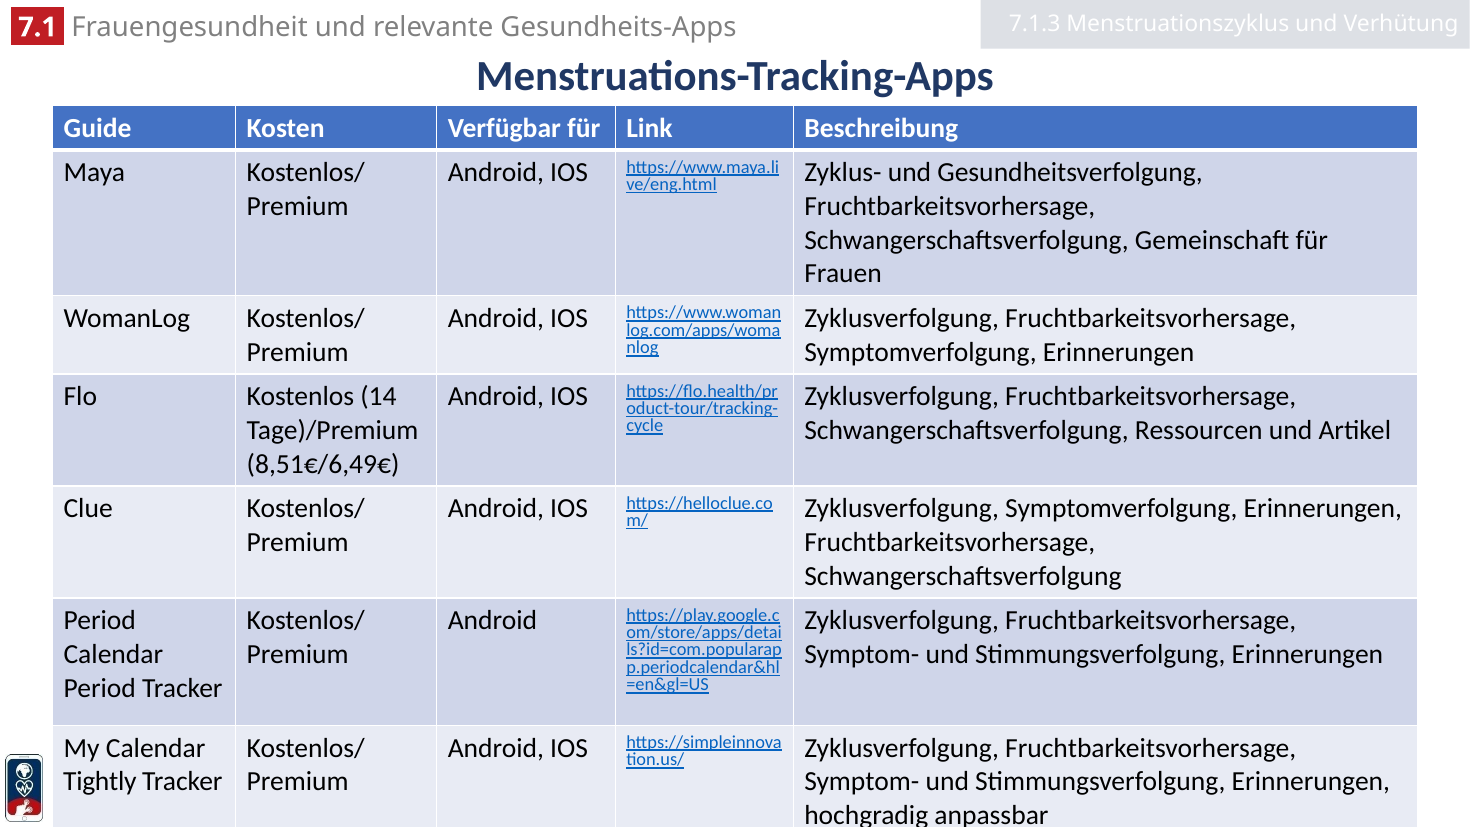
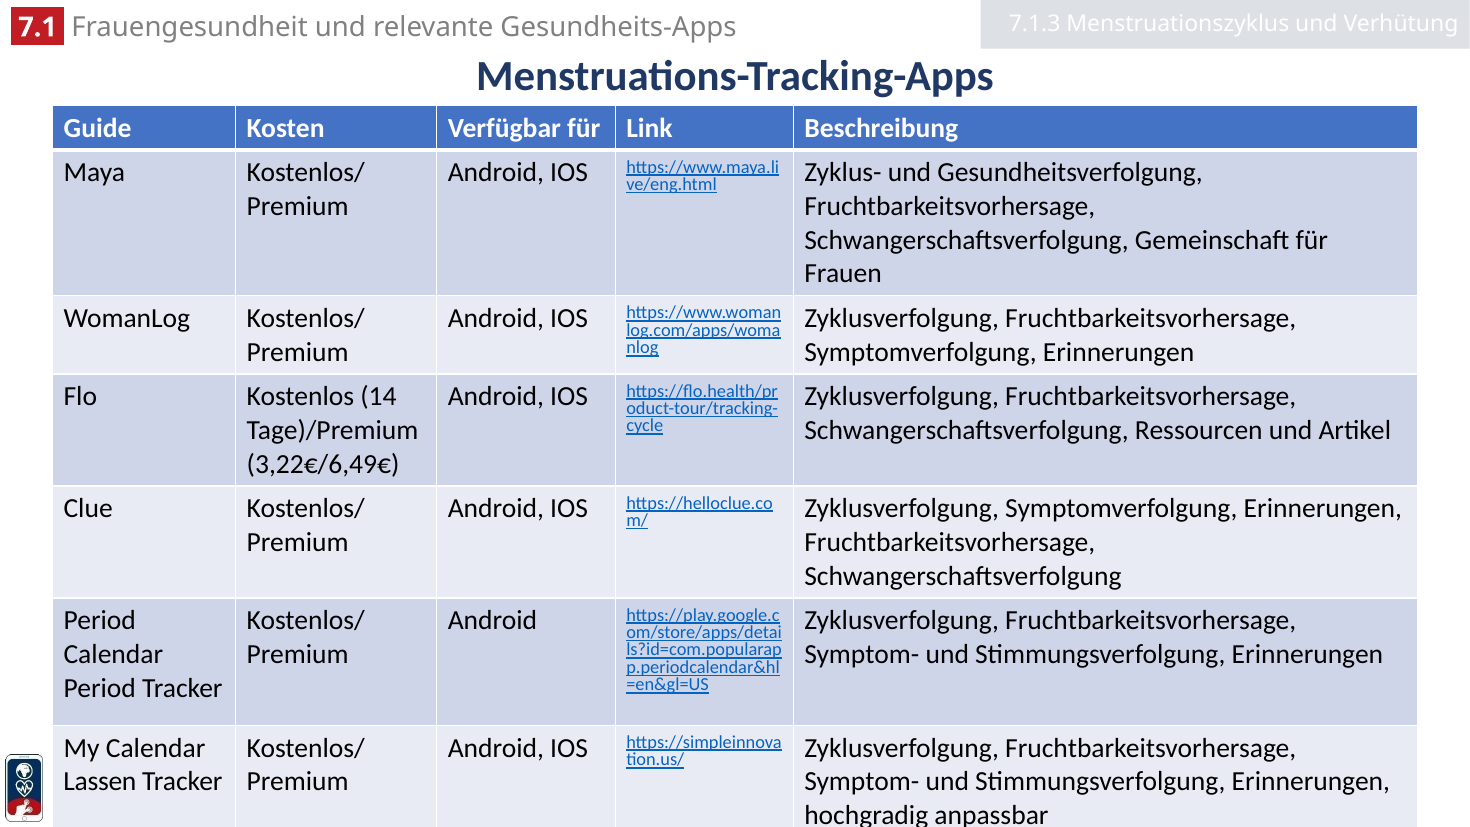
8,51€/6,49€: 8,51€/6,49€ -> 3,22€/6,49€
Tightly: Tightly -> Lassen
